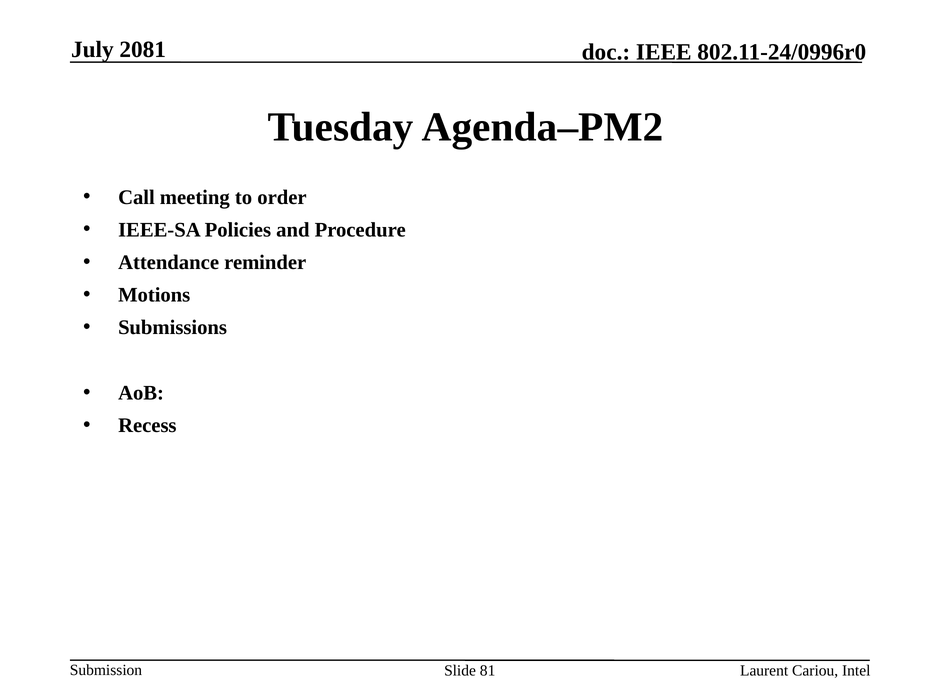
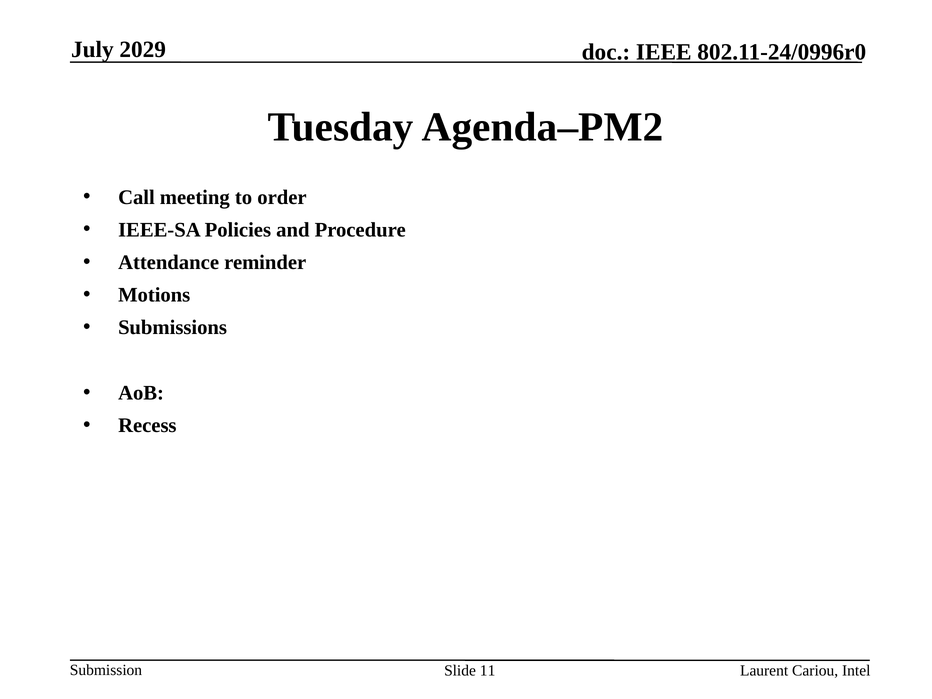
2081: 2081 -> 2029
81: 81 -> 11
